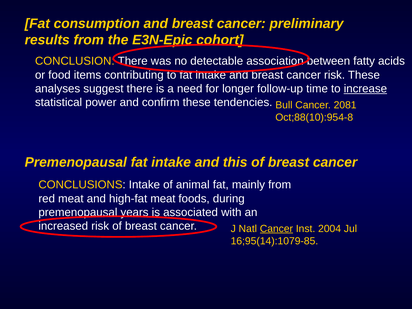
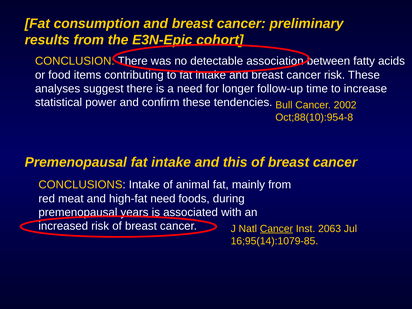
increase underline: present -> none
2081: 2081 -> 2002
high-fat meat: meat -> need
2004: 2004 -> 2063
